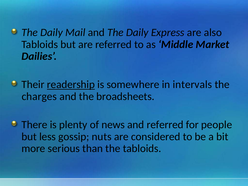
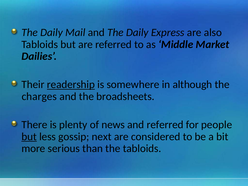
intervals: intervals -> although
but at (29, 137) underline: none -> present
nuts: nuts -> next
